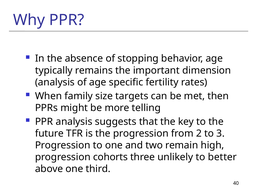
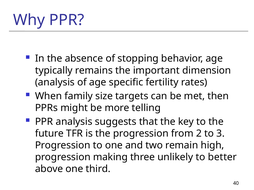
cohorts: cohorts -> making
